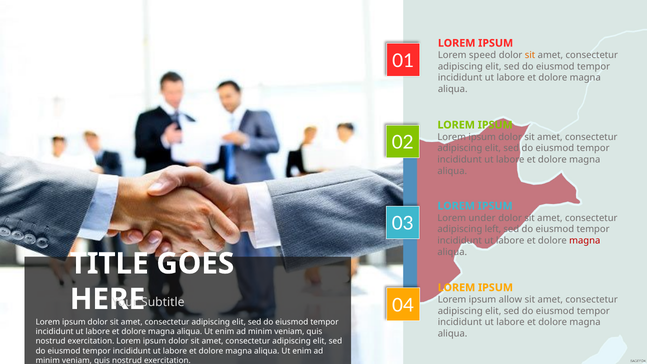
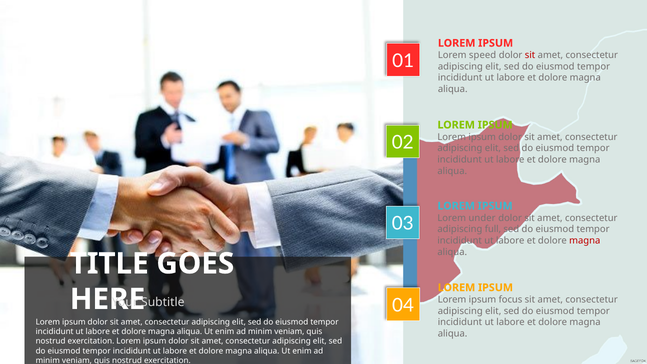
sit at (530, 55) colour: orange -> red
left: left -> full
allow: allow -> focus
